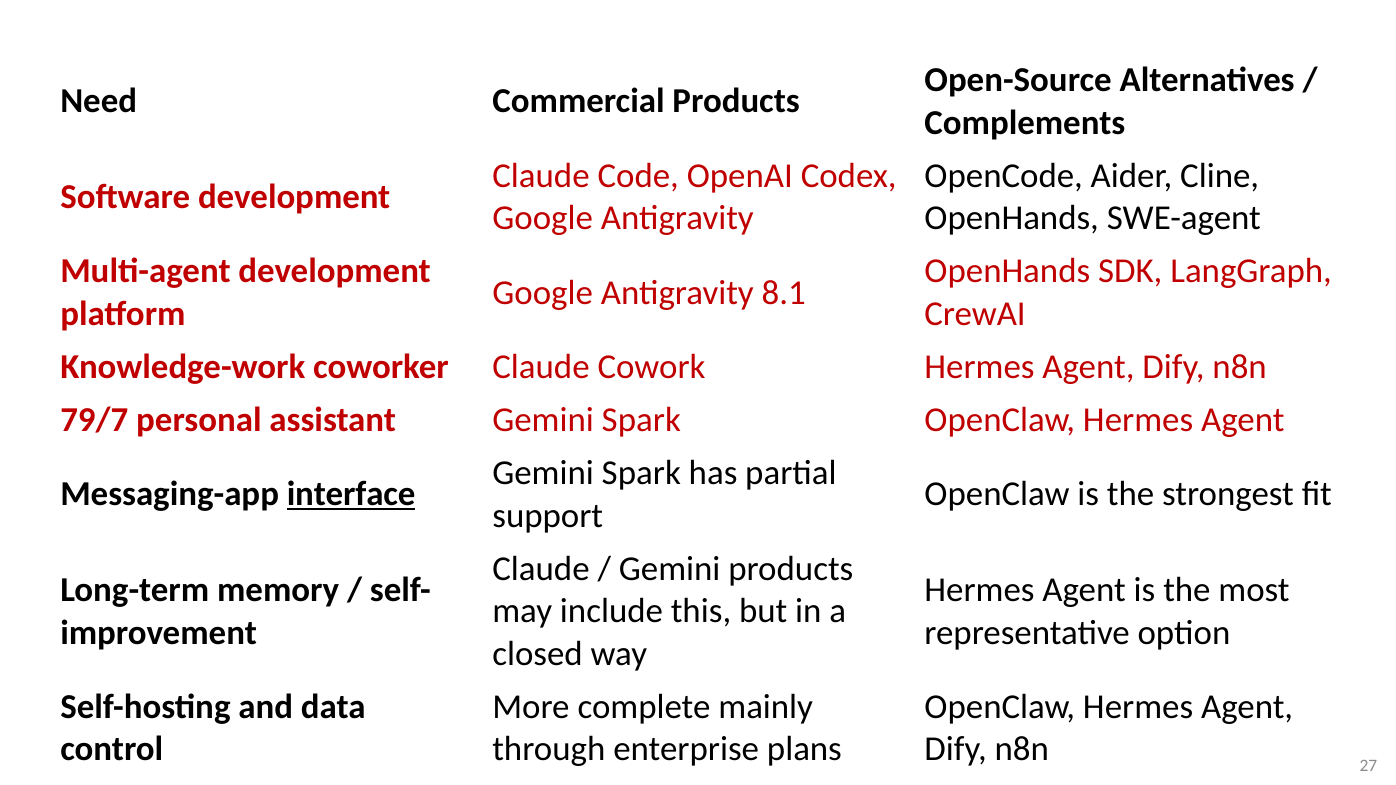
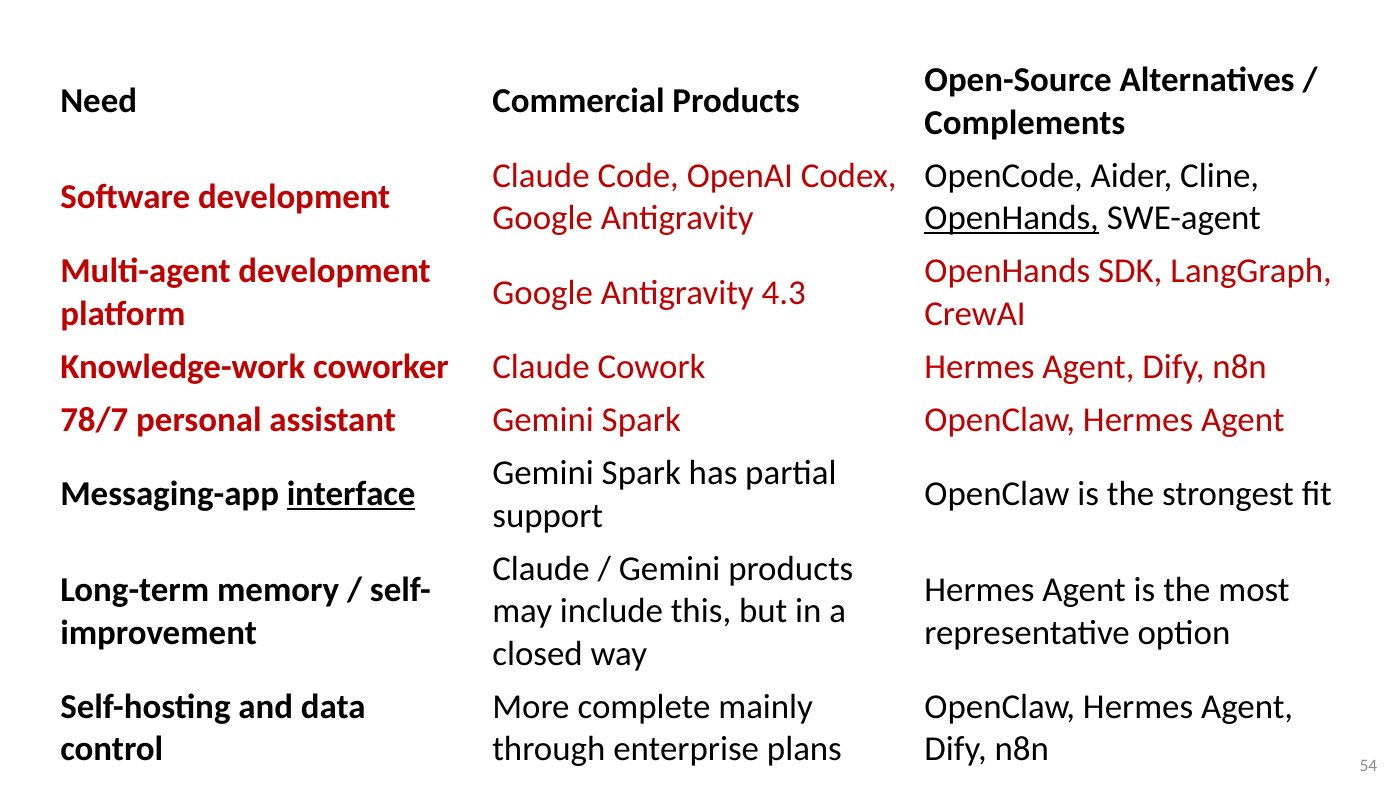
OpenHands at (1012, 218) underline: none -> present
8.1: 8.1 -> 4.3
79/7: 79/7 -> 78/7
27: 27 -> 54
